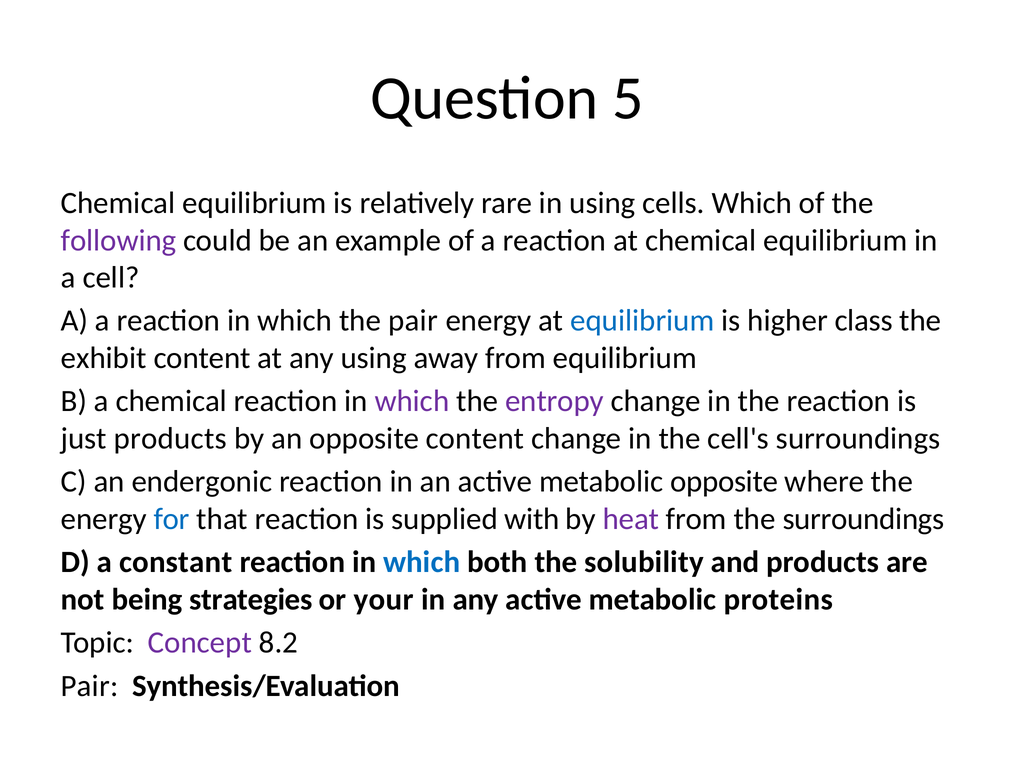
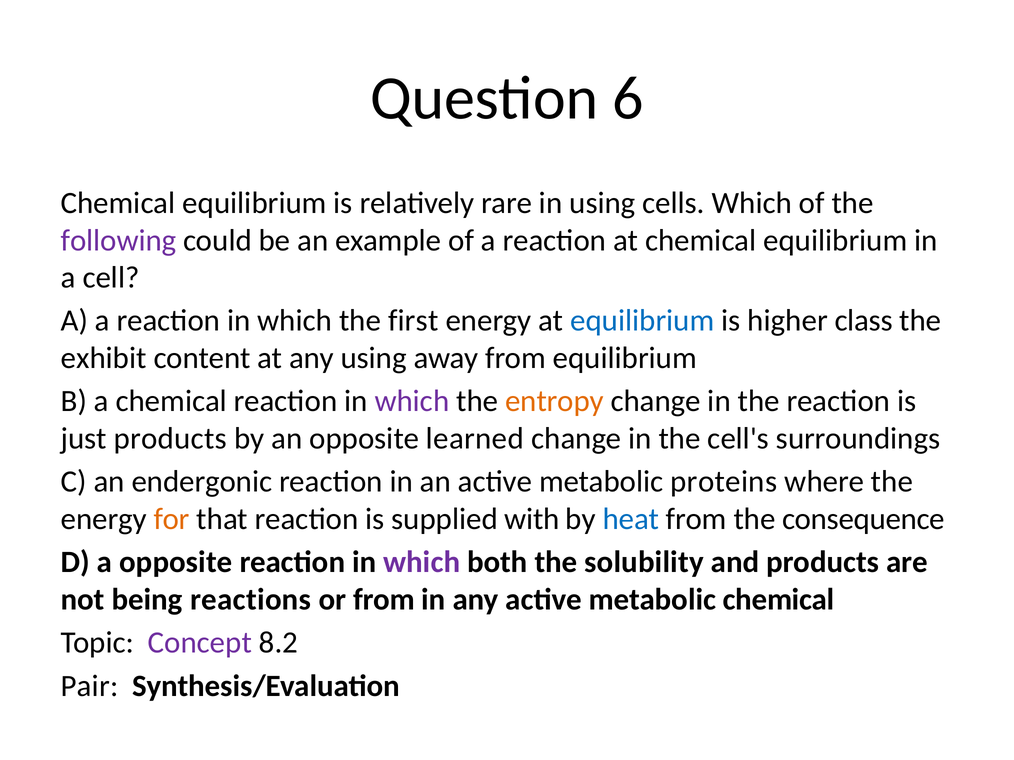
5: 5 -> 6
the pair: pair -> first
entropy colour: purple -> orange
opposite content: content -> learned
metabolic opposite: opposite -> proteins
for colour: blue -> orange
heat colour: purple -> blue
the surroundings: surroundings -> consequence
a constant: constant -> opposite
which at (422, 563) colour: blue -> purple
strategies: strategies -> reactions
or your: your -> from
metabolic proteins: proteins -> chemical
